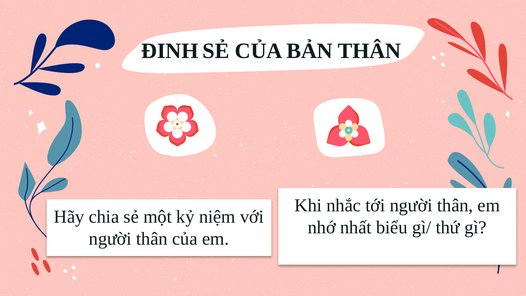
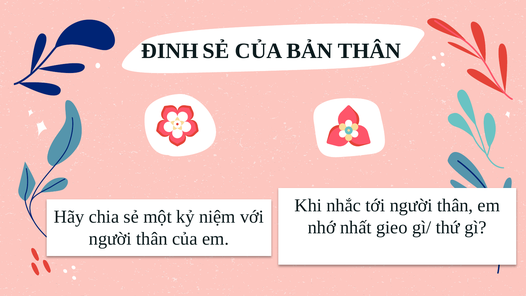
biểu: biểu -> gieo
